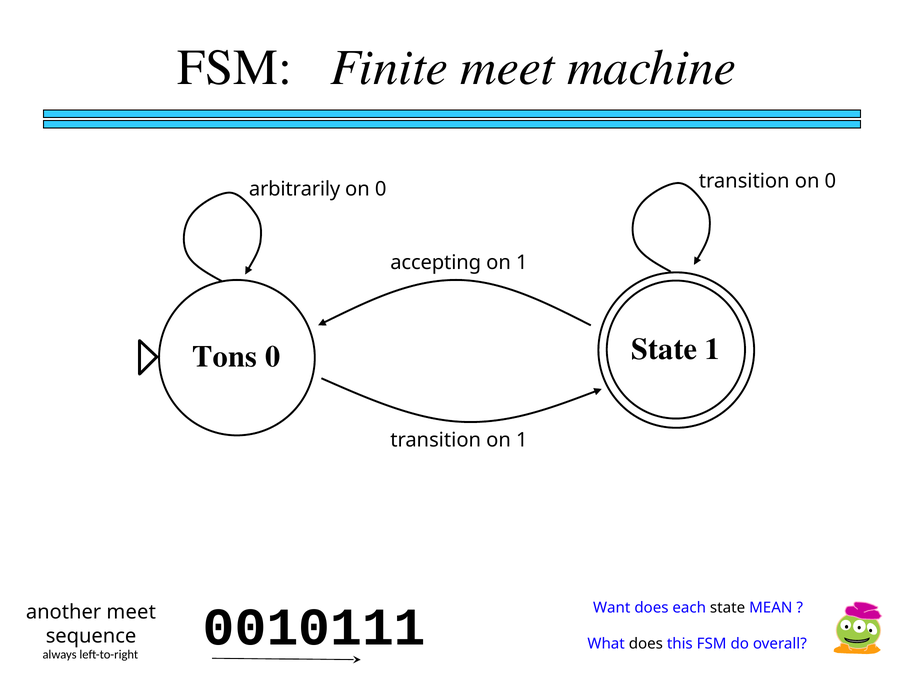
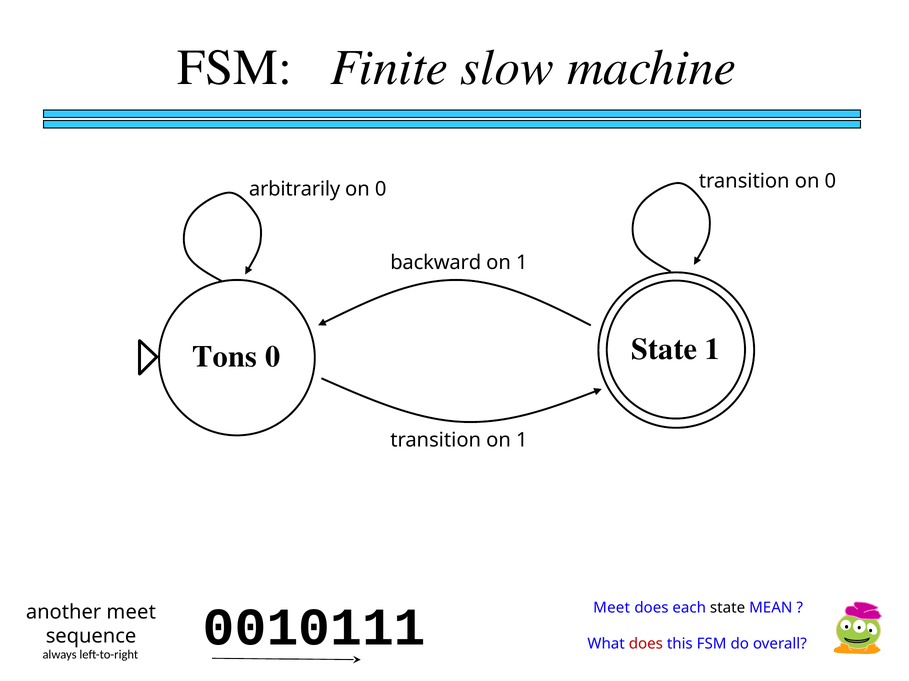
Finite meet: meet -> slow
accepting: accepting -> backward
Want at (612, 608): Want -> Meet
does at (646, 644) colour: black -> red
